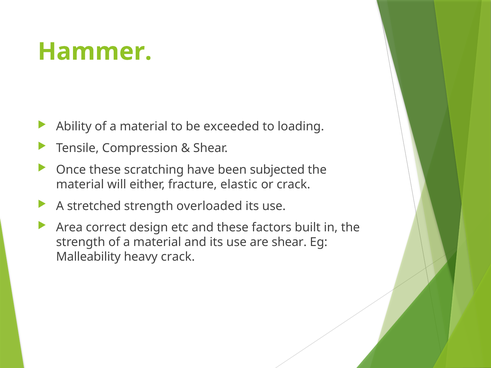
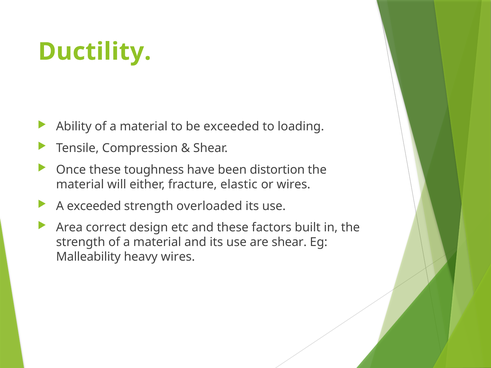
Hammer: Hammer -> Ductility
scratching: scratching -> toughness
subjected: subjected -> distortion
or crack: crack -> wires
A stretched: stretched -> exceeded
heavy crack: crack -> wires
